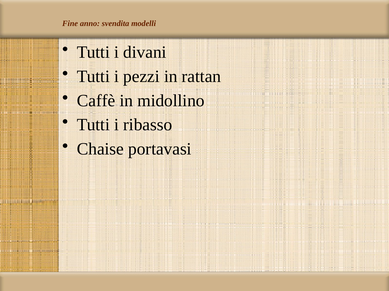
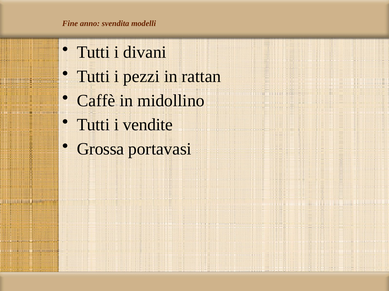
ribasso: ribasso -> vendite
Chaise: Chaise -> Grossa
